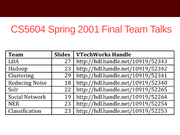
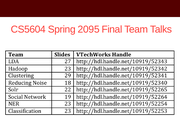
2001: 2001 -> 2095
